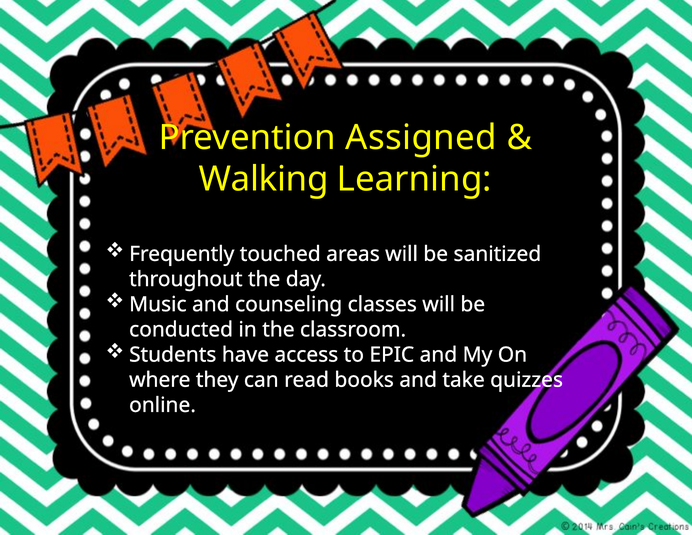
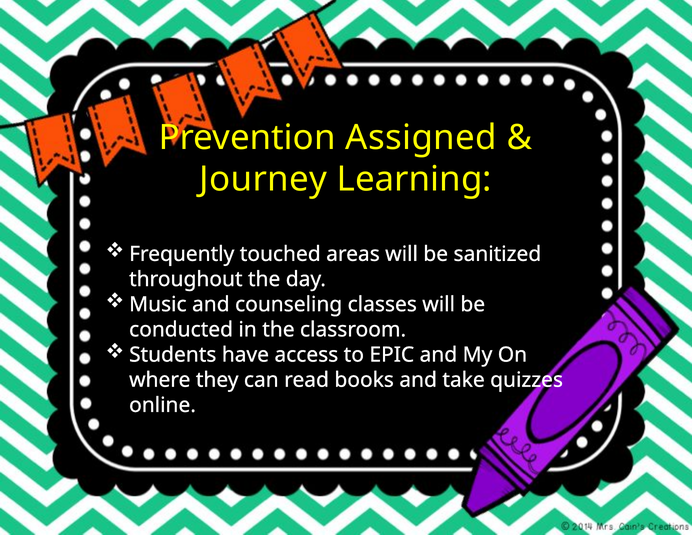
Walking: Walking -> Journey
